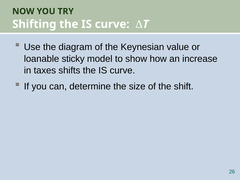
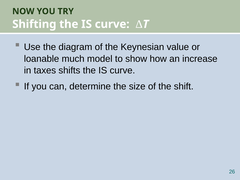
sticky: sticky -> much
